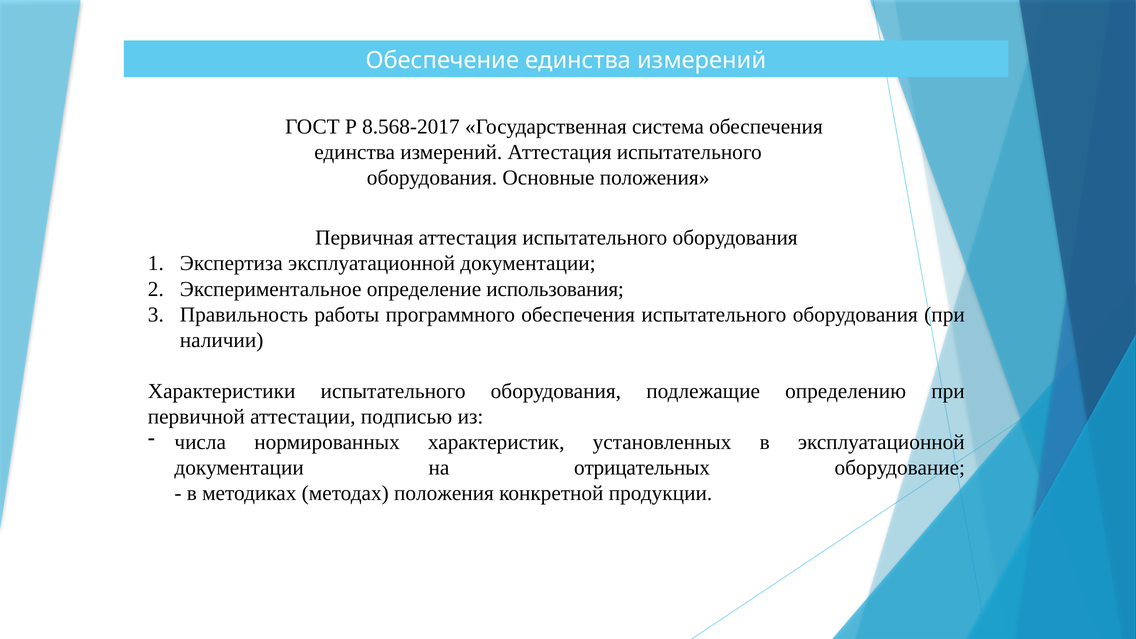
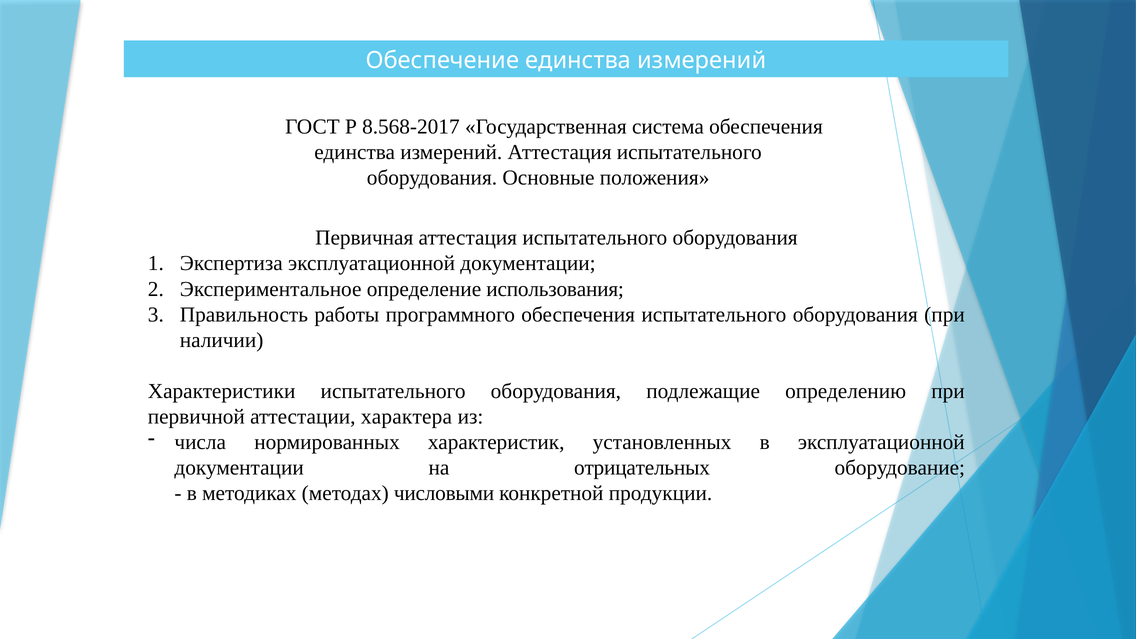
подписью: подписью -> характера
методах положения: положения -> числовыми
